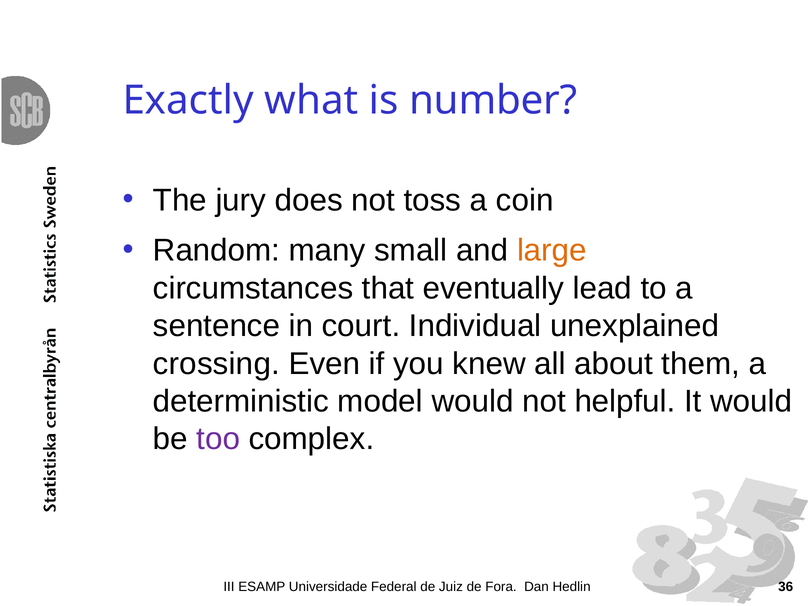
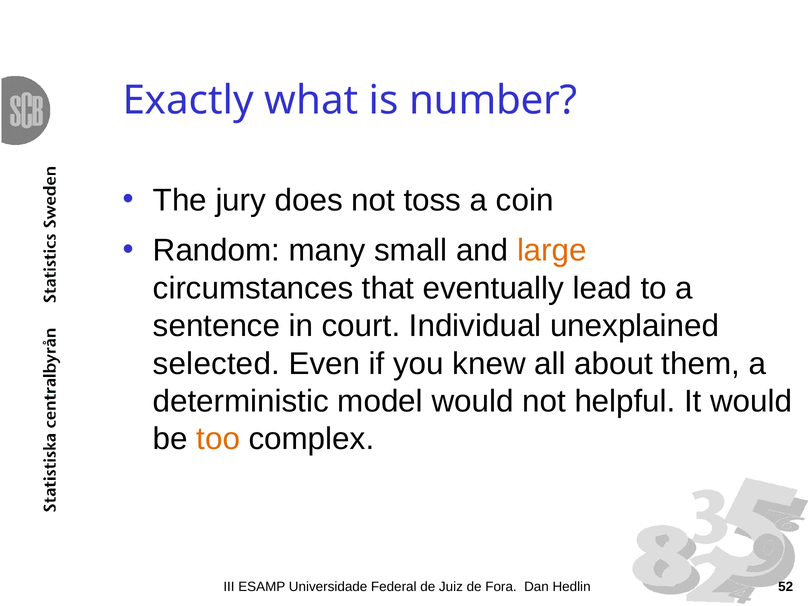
crossing: crossing -> selected
too colour: purple -> orange
36: 36 -> 52
